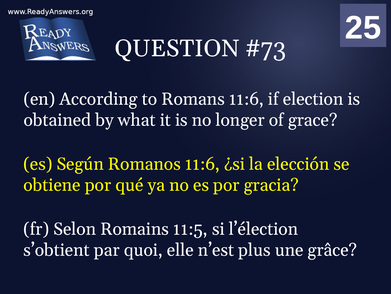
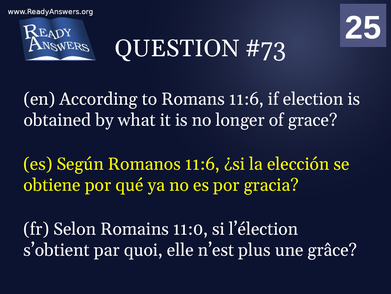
11:5: 11:5 -> 11:0
